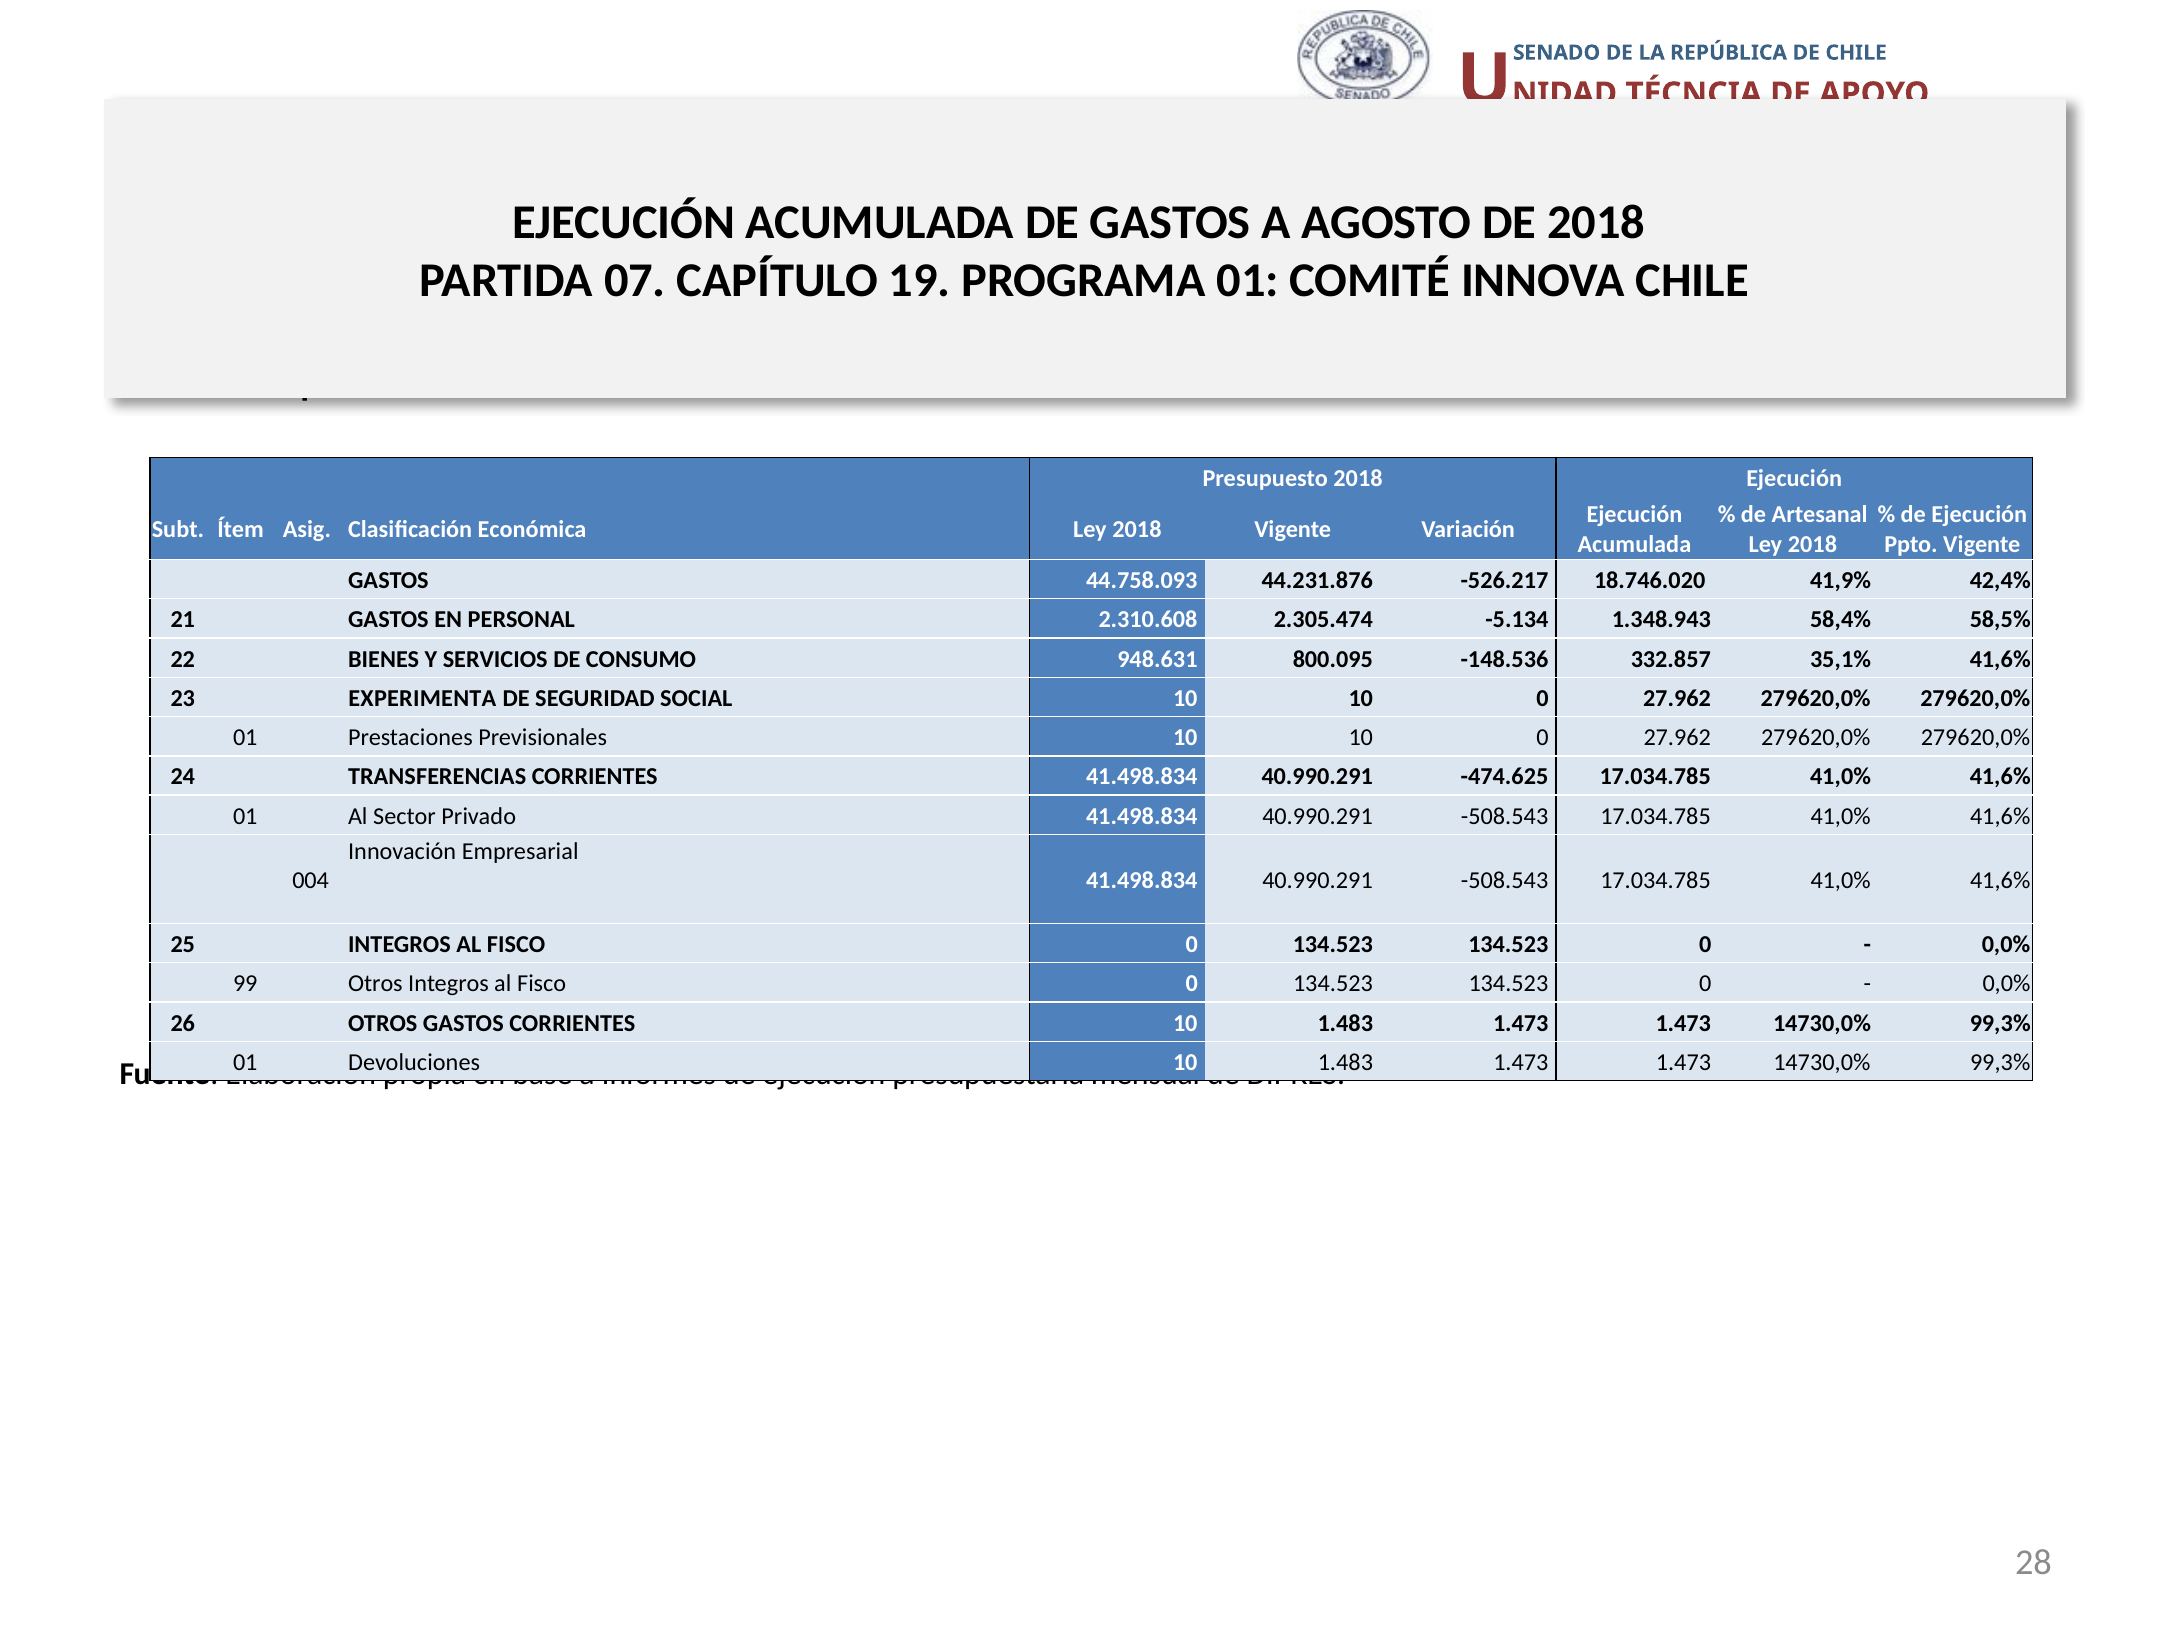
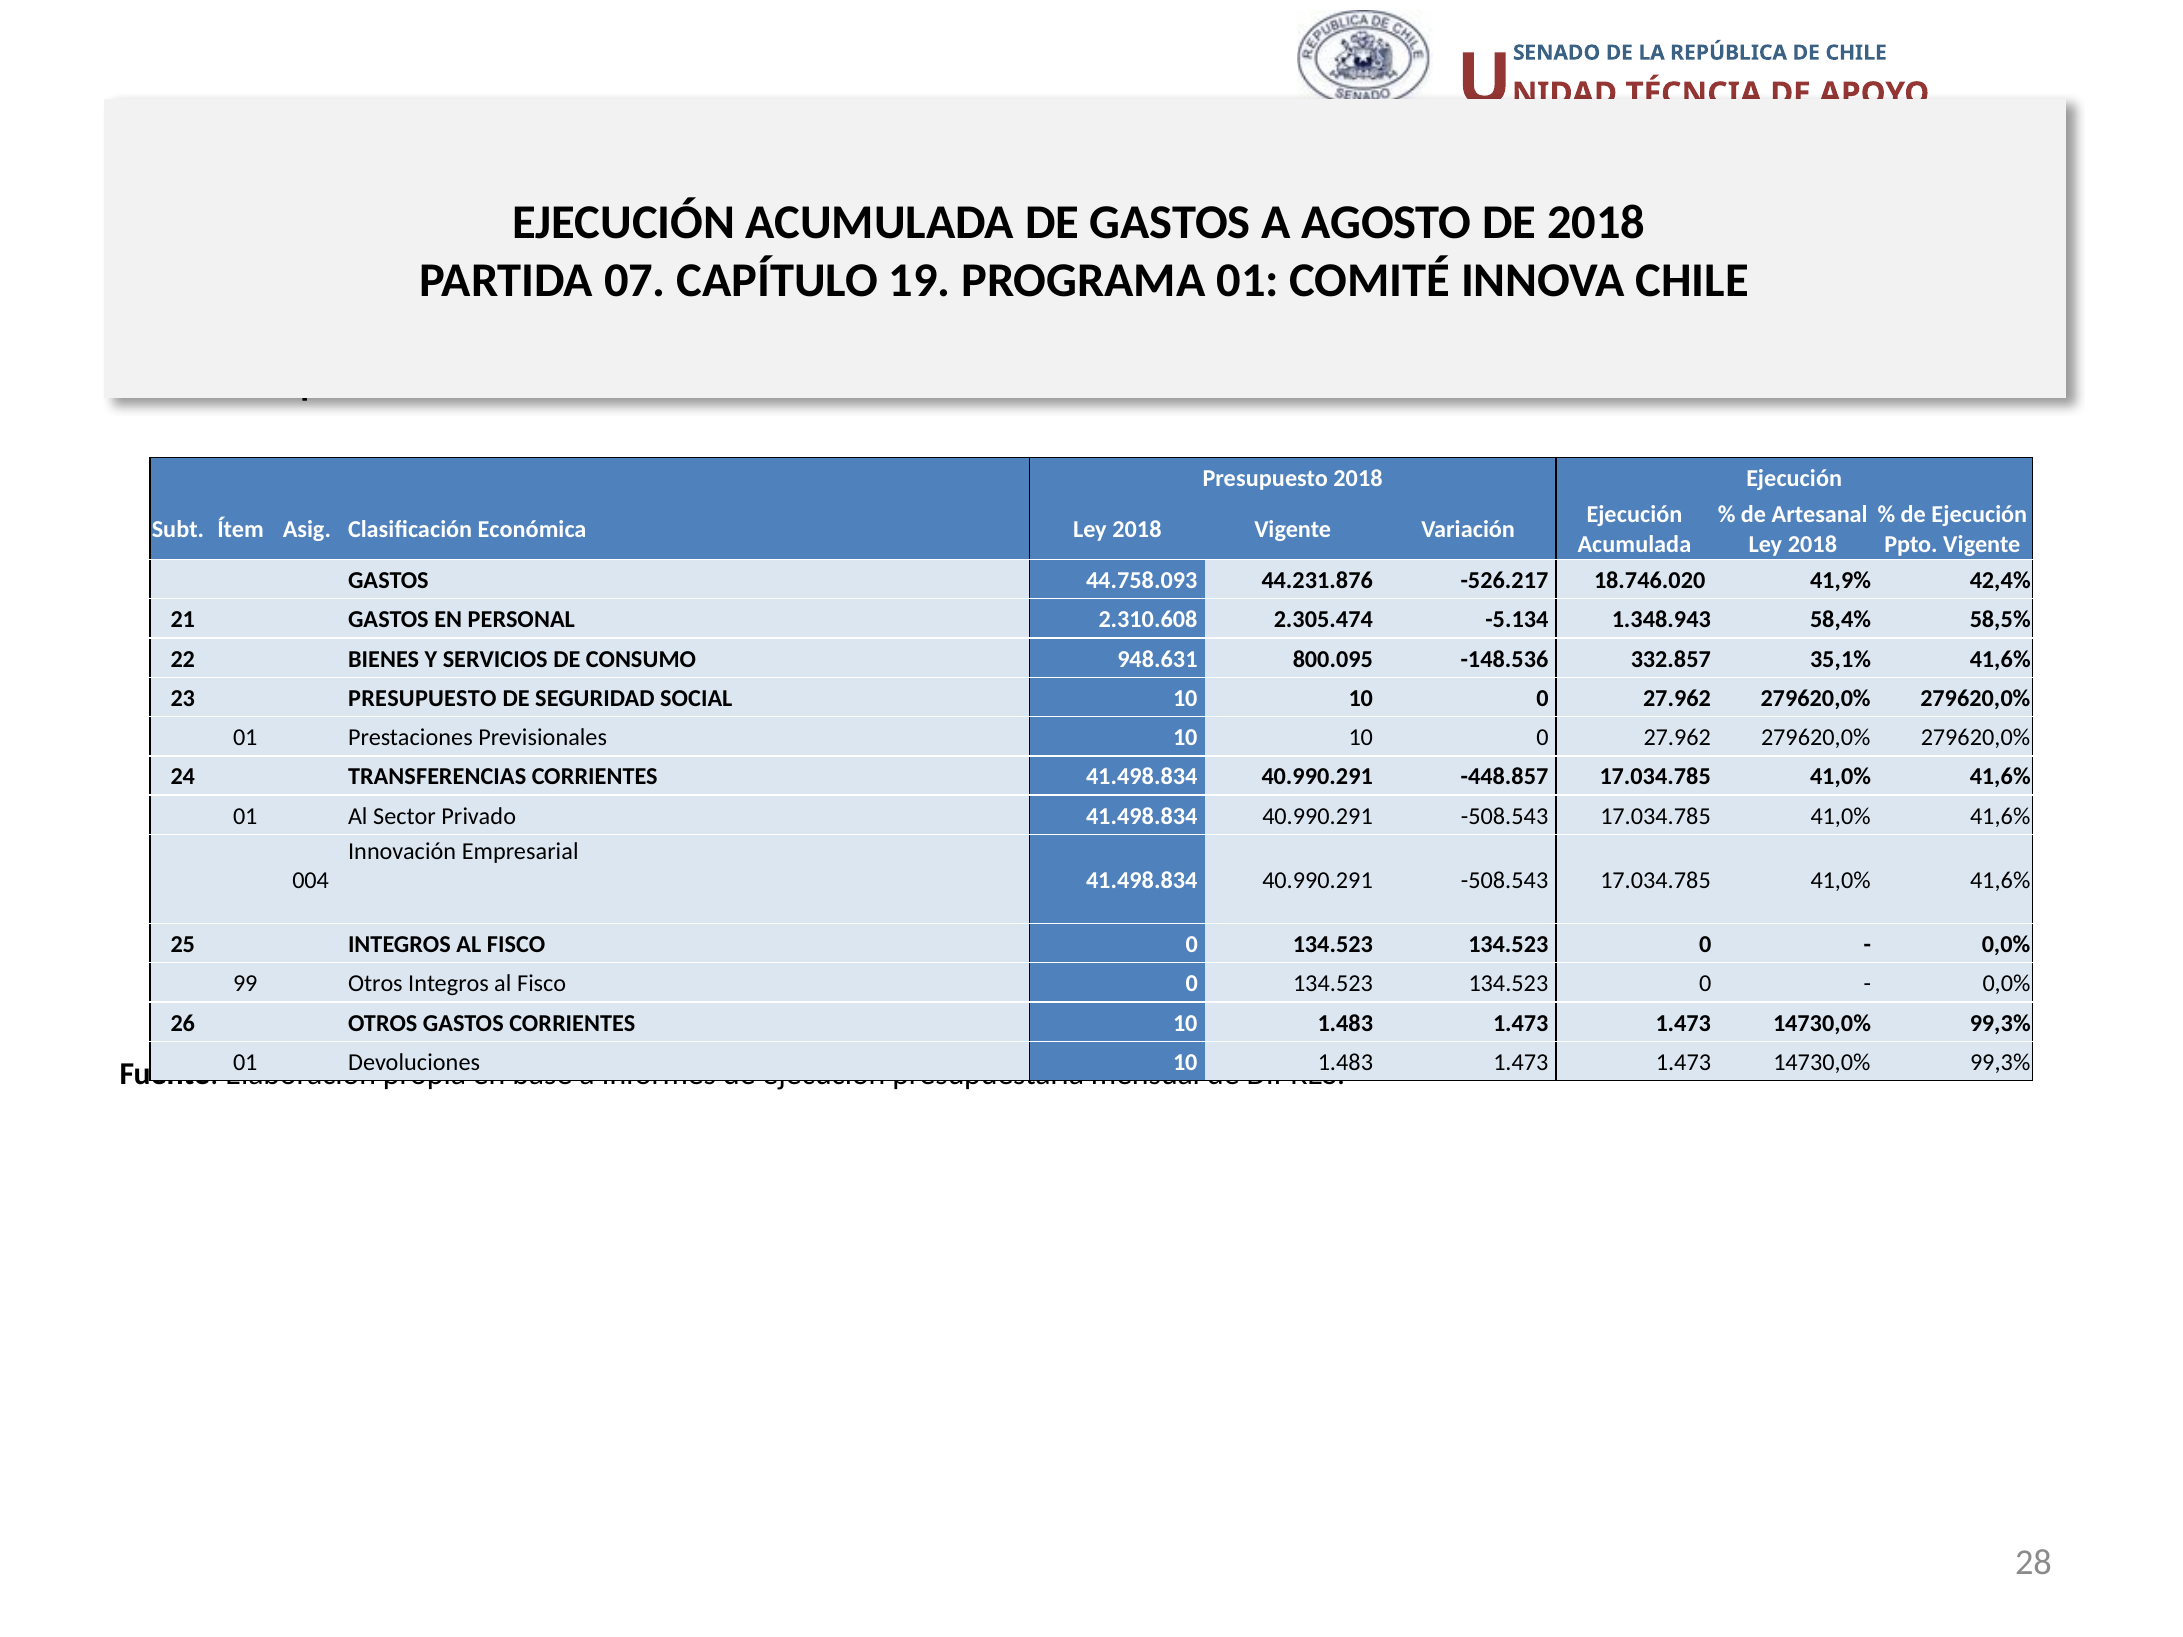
23 EXPERIMENTA: EXPERIMENTA -> PRESUPUESTO
-474.625: -474.625 -> -448.857
